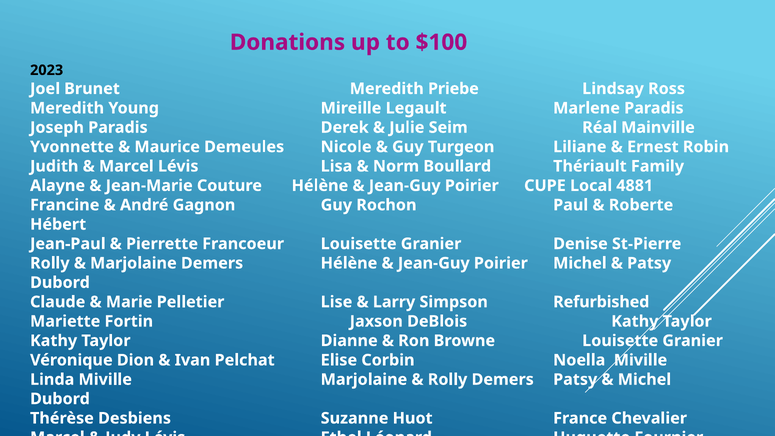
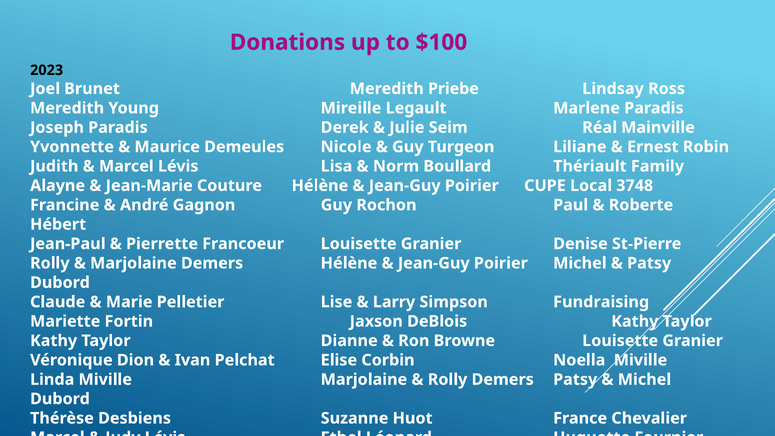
4881: 4881 -> 3748
Refurbished: Refurbished -> Fundraising
